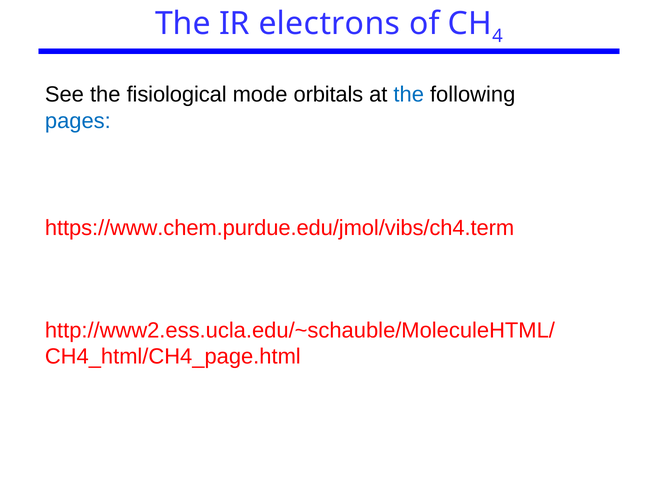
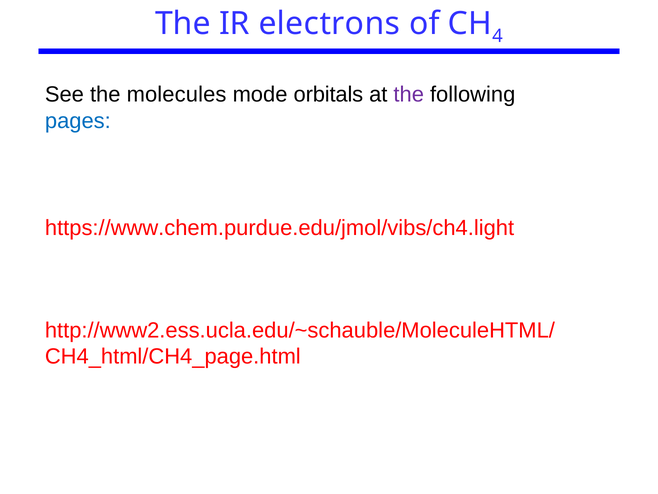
fisiological: fisiological -> molecules
the at (409, 94) colour: blue -> purple
https://www.chem.purdue.edu/jmol/vibs/ch4.term: https://www.chem.purdue.edu/jmol/vibs/ch4.term -> https://www.chem.purdue.edu/jmol/vibs/ch4.light
